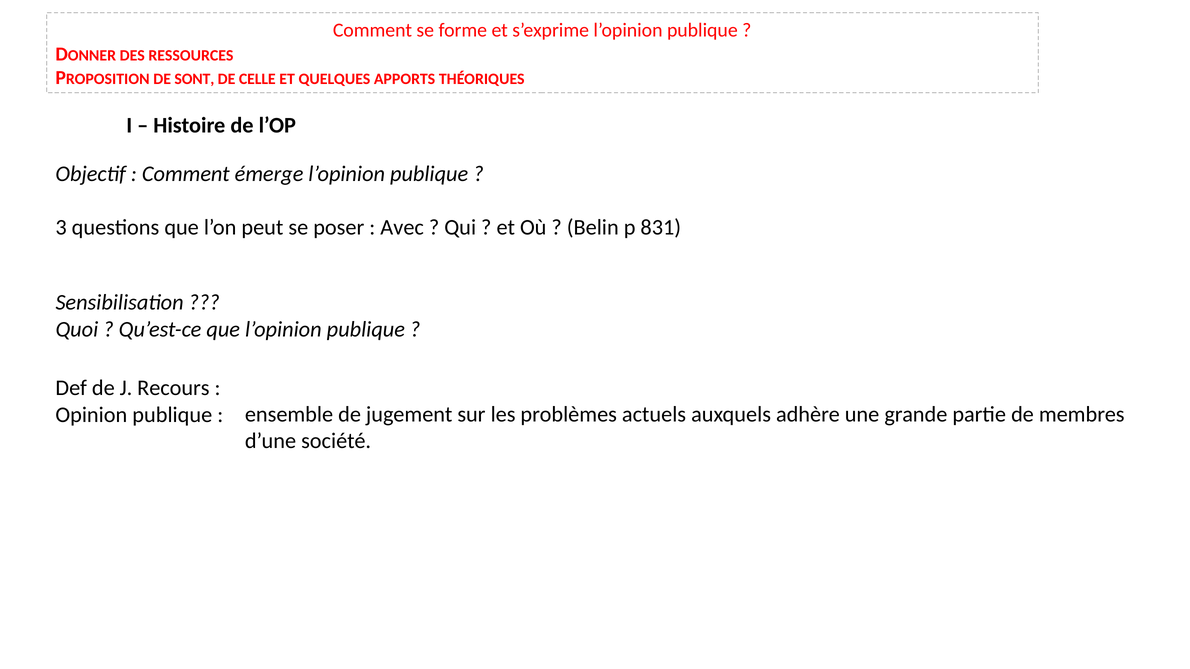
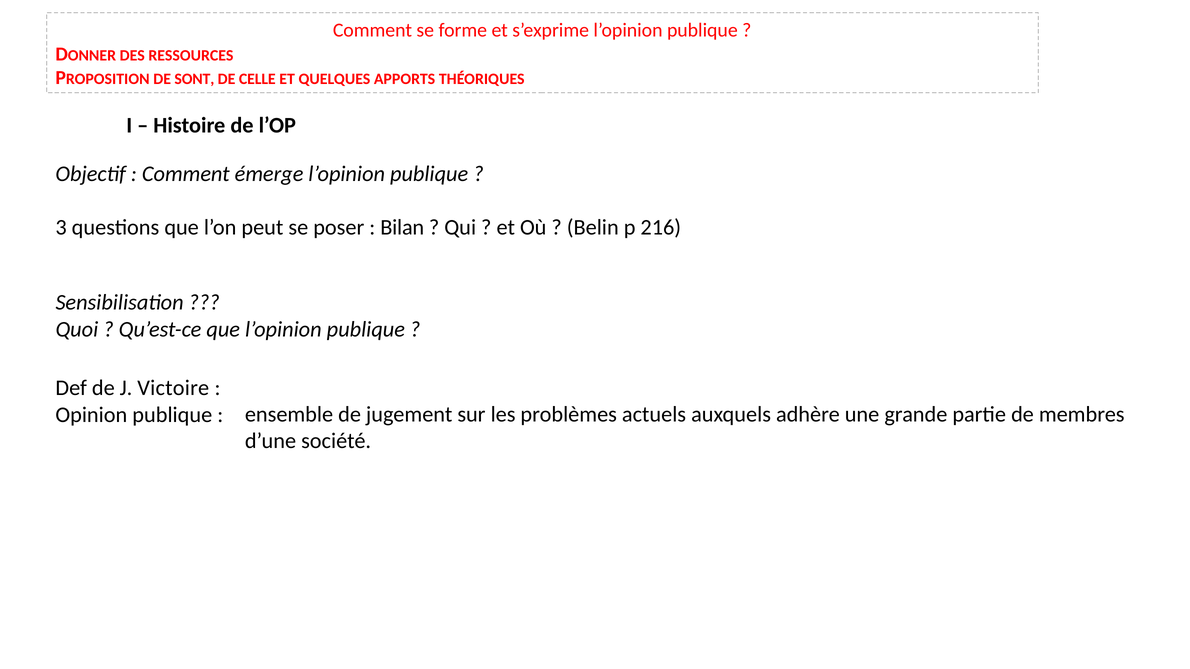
Avec: Avec -> Bilan
831: 831 -> 216
Recours: Recours -> Victoire
